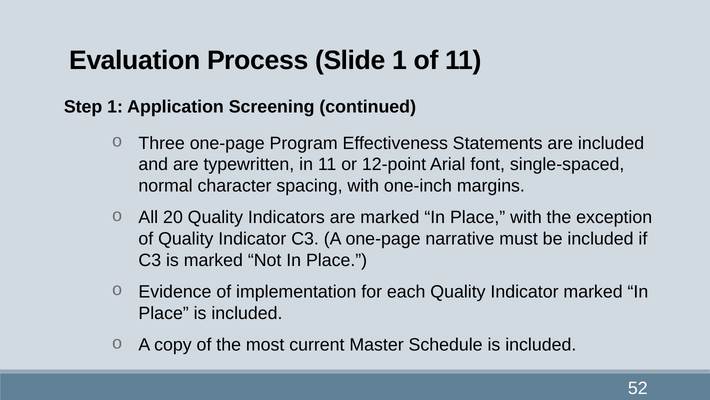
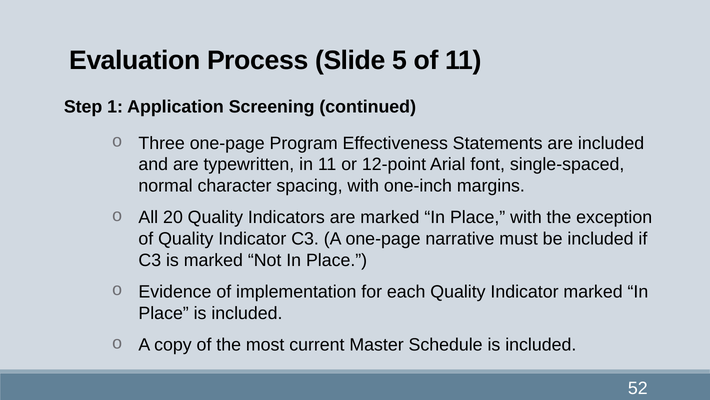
Slide 1: 1 -> 5
